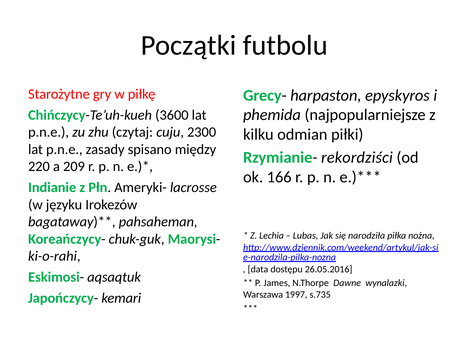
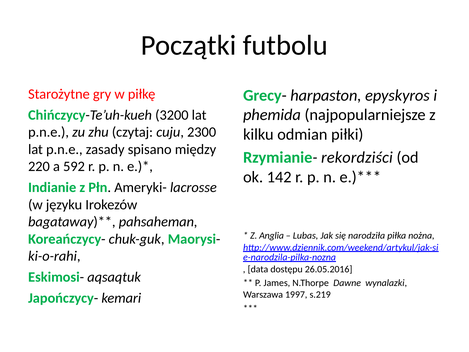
3600: 3600 -> 3200
209: 209 -> 592
166: 166 -> 142
Lechia: Lechia -> Anglia
s.735: s.735 -> s.219
